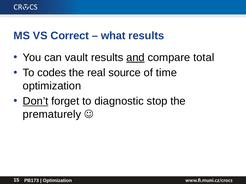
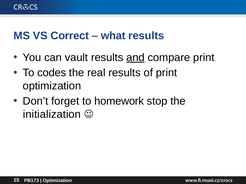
compare total: total -> print
real source: source -> results
of time: time -> print
Don’t underline: present -> none
diagnostic: diagnostic -> homework
prematurely: prematurely -> initialization
